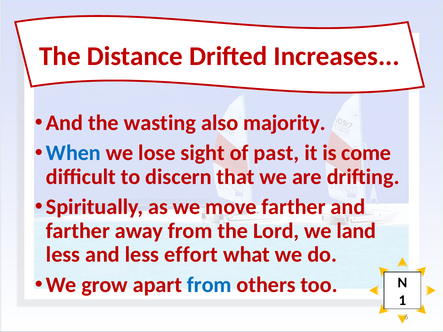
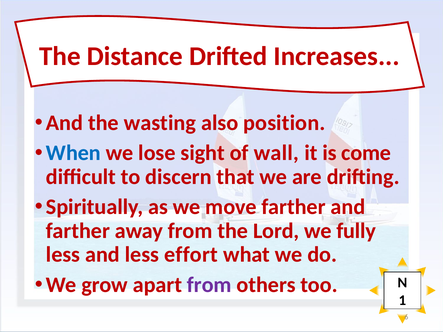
majority: majority -> position
past: past -> wall
land: land -> fully
from at (209, 285) colour: blue -> purple
